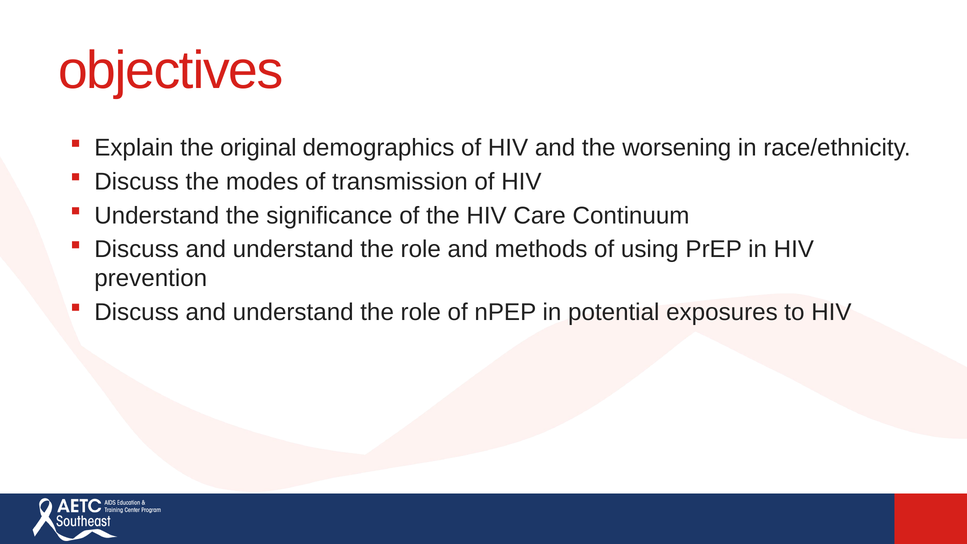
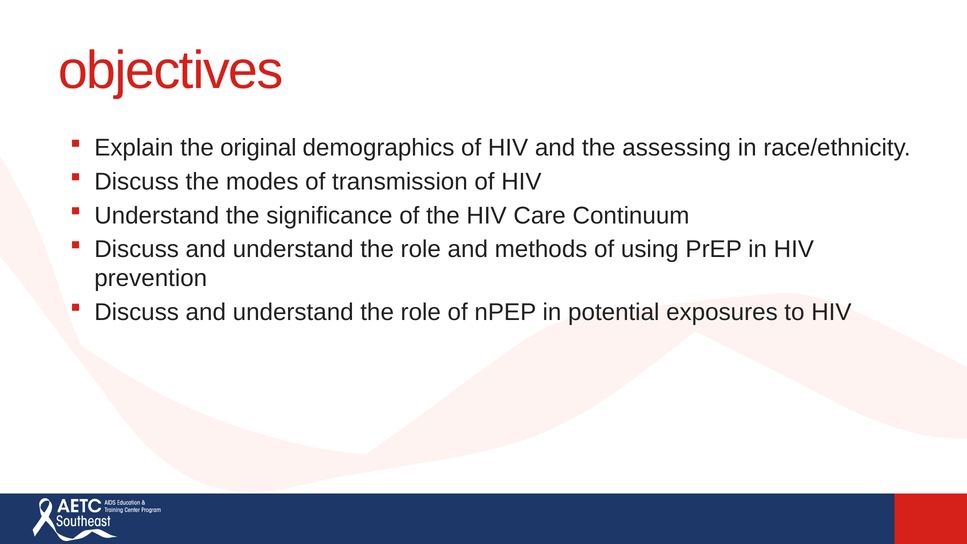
worsening: worsening -> assessing
